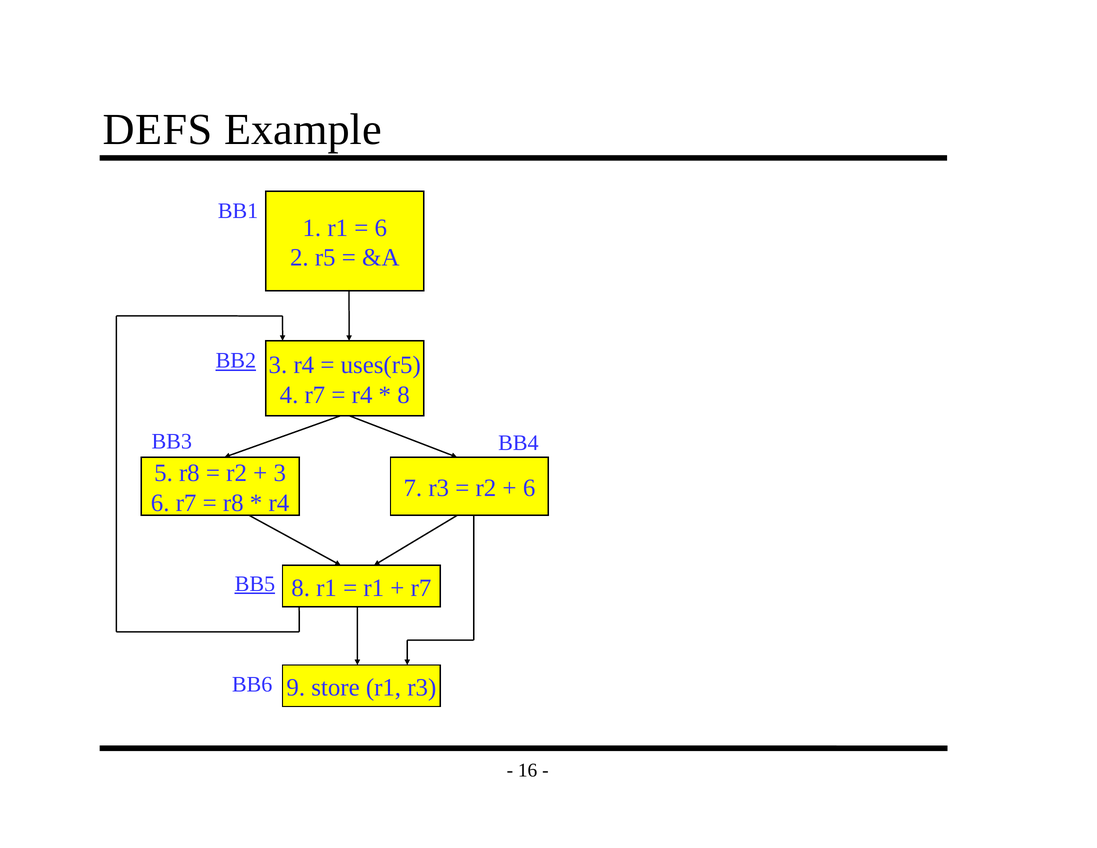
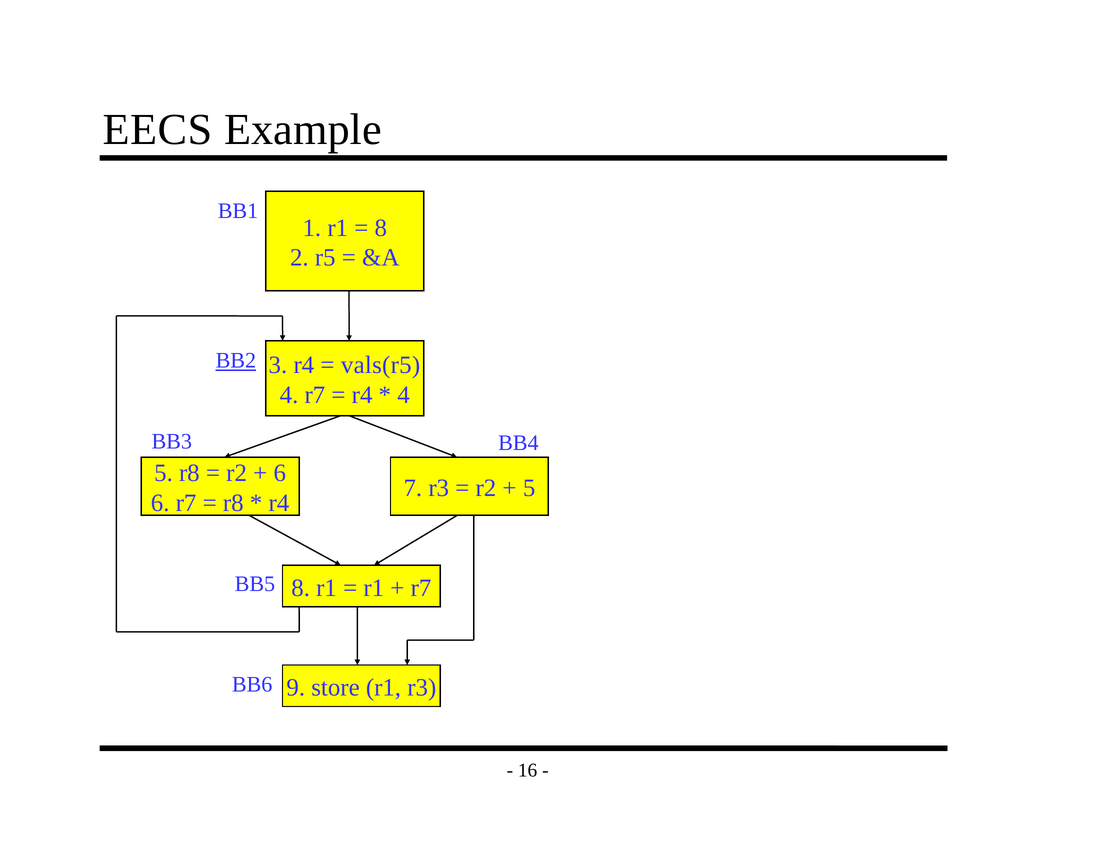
DEFS: DEFS -> EECS
6 at (381, 228): 6 -> 8
uses(r5: uses(r5 -> vals(r5
8 at (404, 395): 8 -> 4
3 at (280, 473): 3 -> 6
6 at (529, 488): 6 -> 5
BB5 underline: present -> none
